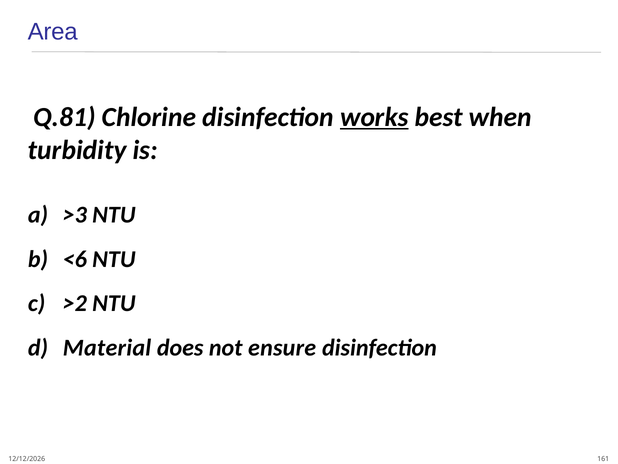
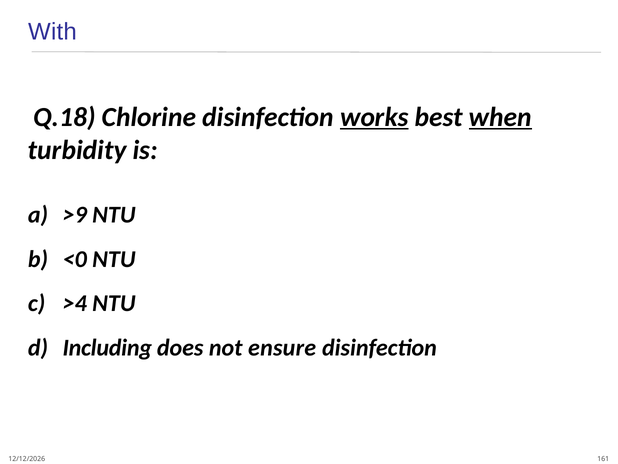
Area: Area -> With
Q.81: Q.81 -> Q.18
when underline: none -> present
>3: >3 -> >9
<6: <6 -> <0
>2: >2 -> >4
Material: Material -> Including
